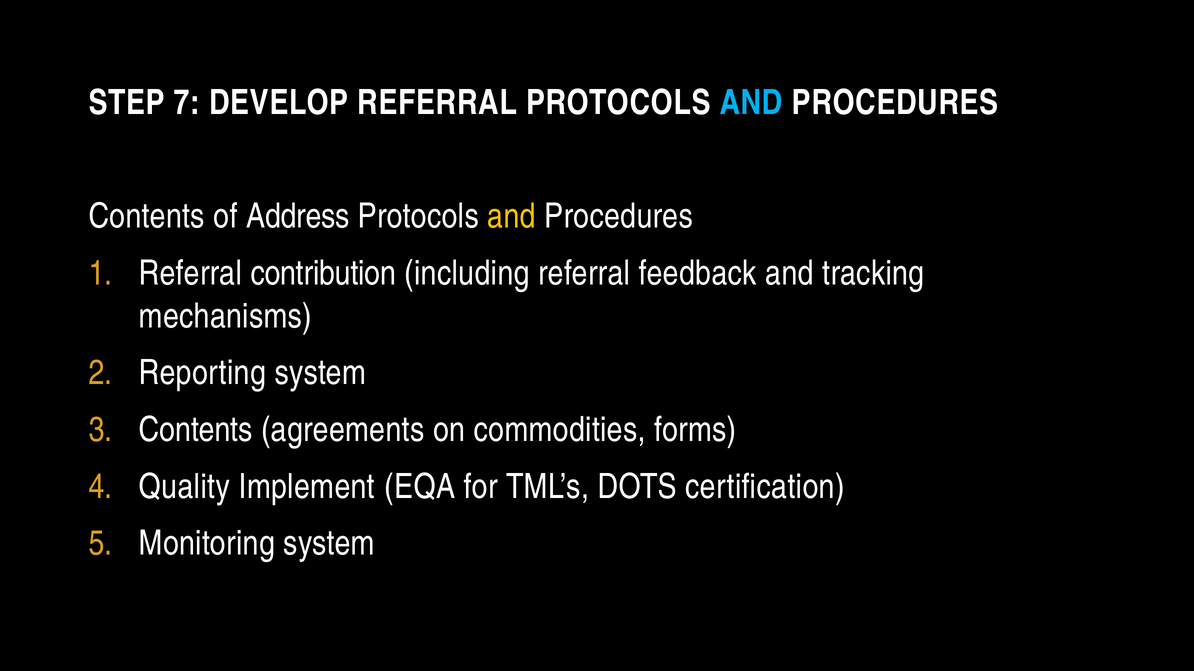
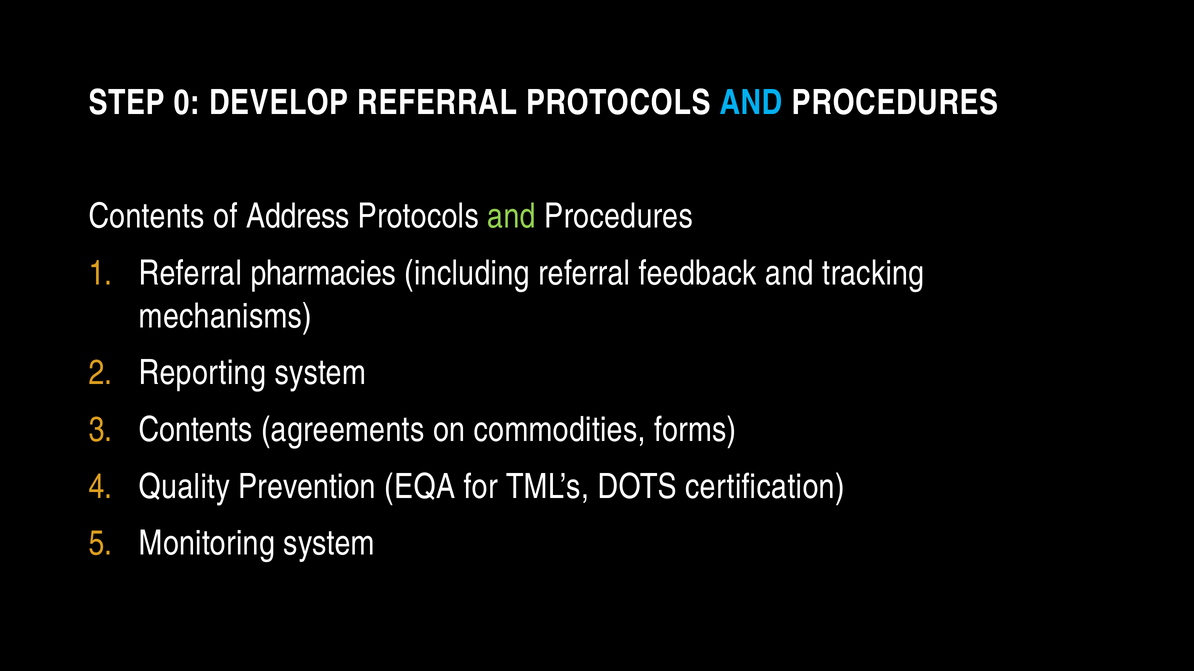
7: 7 -> 0
and at (511, 217) colour: yellow -> light green
contribution: contribution -> pharmacies
Implement: Implement -> Prevention
